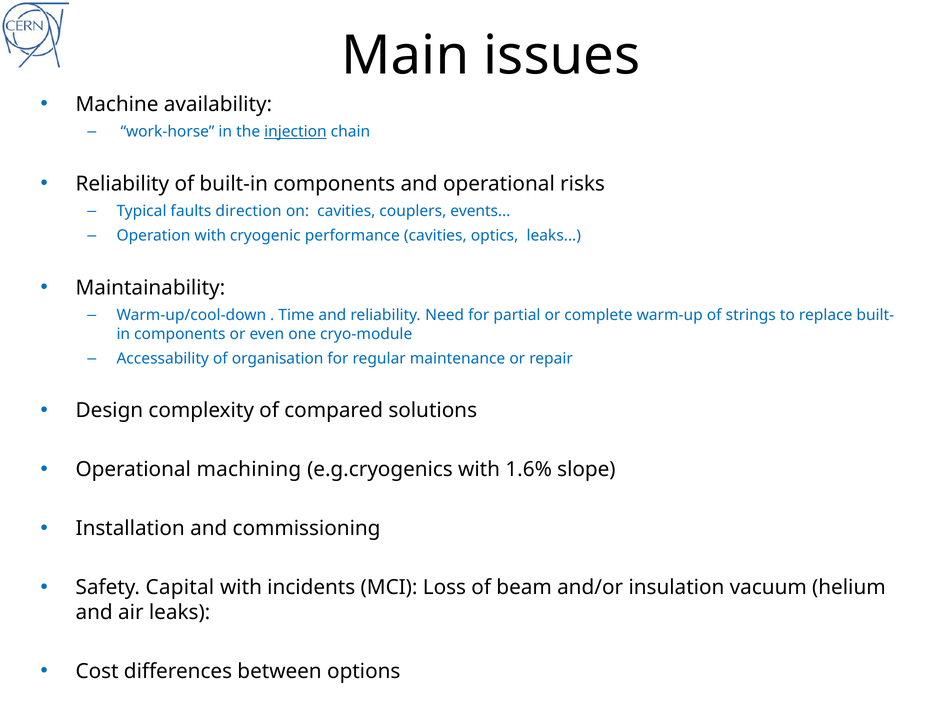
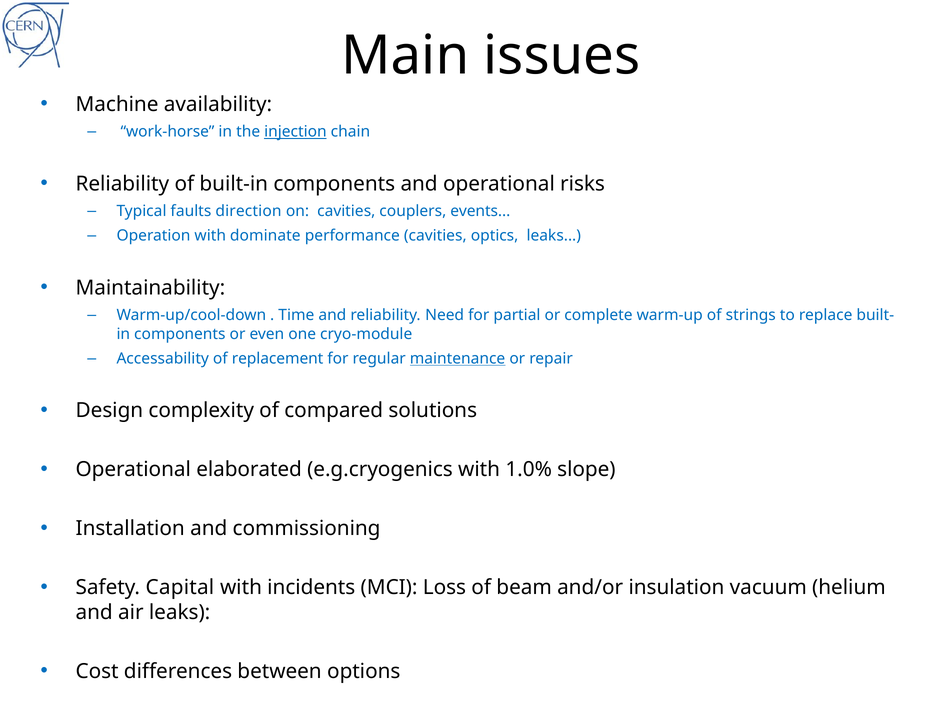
cryogenic: cryogenic -> dominate
organisation: organisation -> replacement
maintenance underline: none -> present
machining: machining -> elaborated
1.6%: 1.6% -> 1.0%
